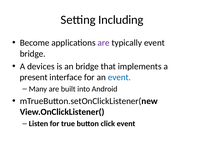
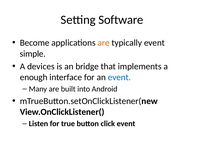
Including: Including -> Software
are at (104, 43) colour: purple -> orange
bridge at (33, 54): bridge -> simple
present: present -> enough
